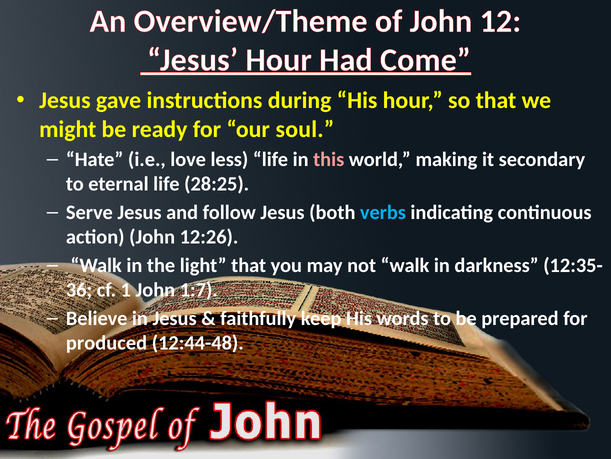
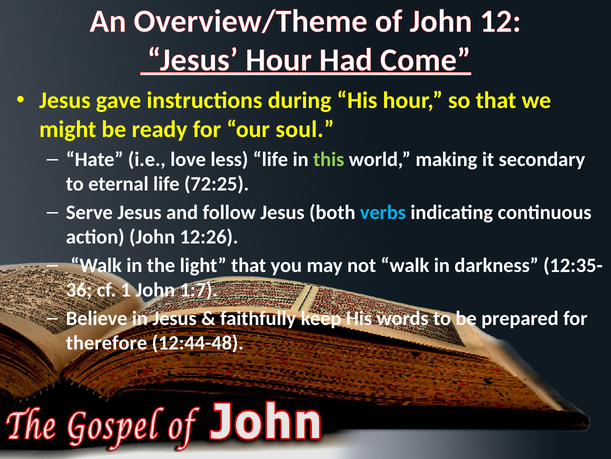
this colour: pink -> light green
28:25: 28:25 -> 72:25
produced: produced -> therefore
